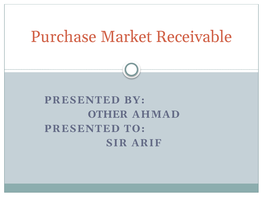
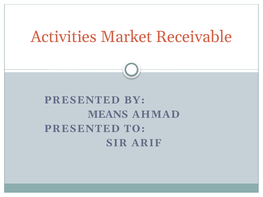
Purchase: Purchase -> Activities
OTHER: OTHER -> MEANS
